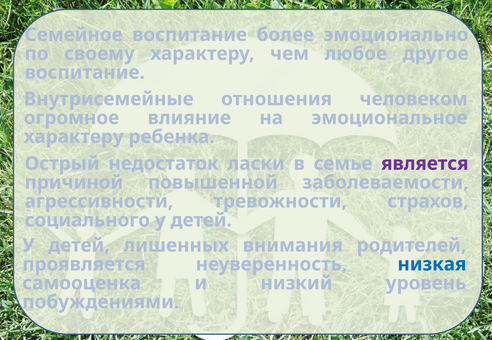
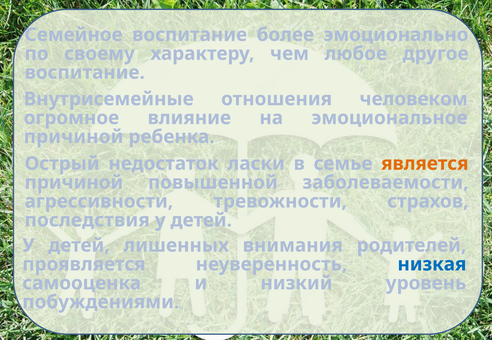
характеру at (74, 137): характеру -> причиной
является colour: purple -> orange
социального: социального -> последствия
